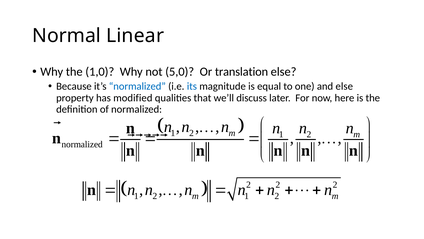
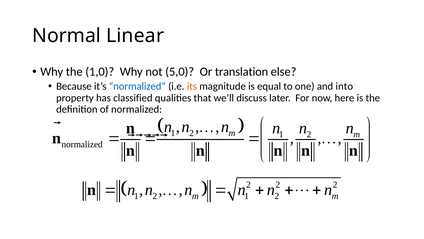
its colour: blue -> orange
and else: else -> into
modified: modified -> classified
